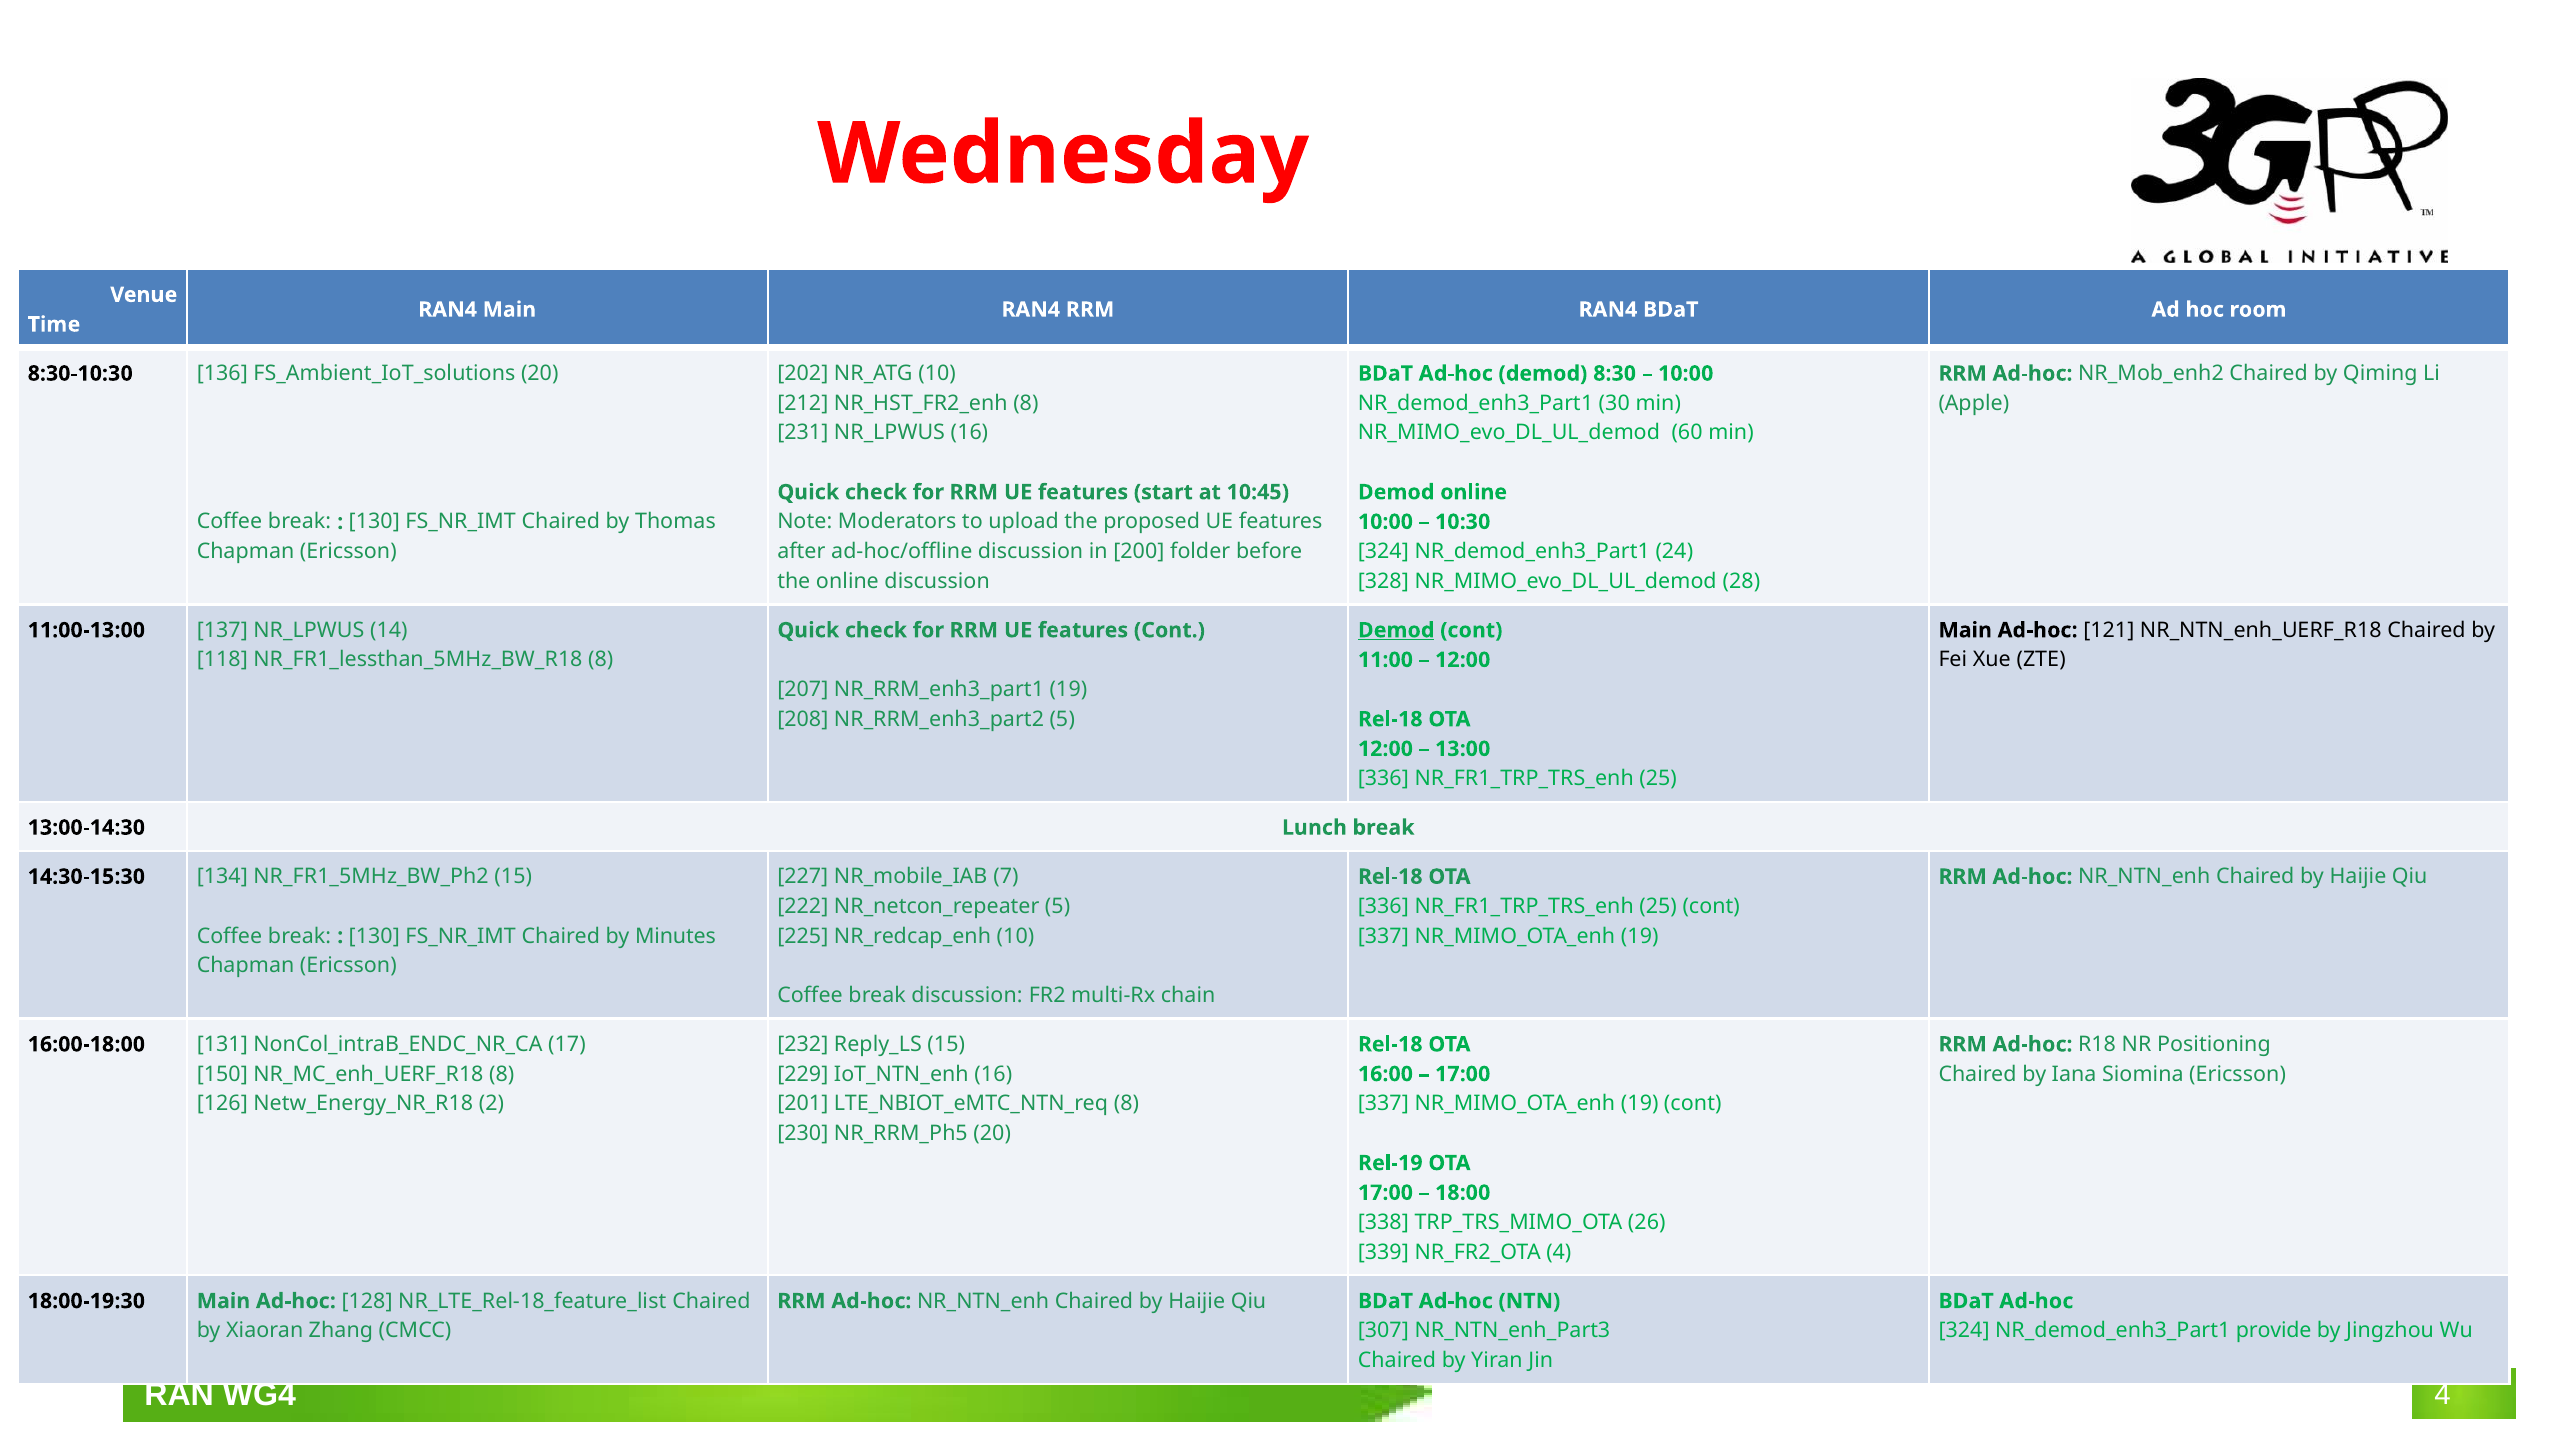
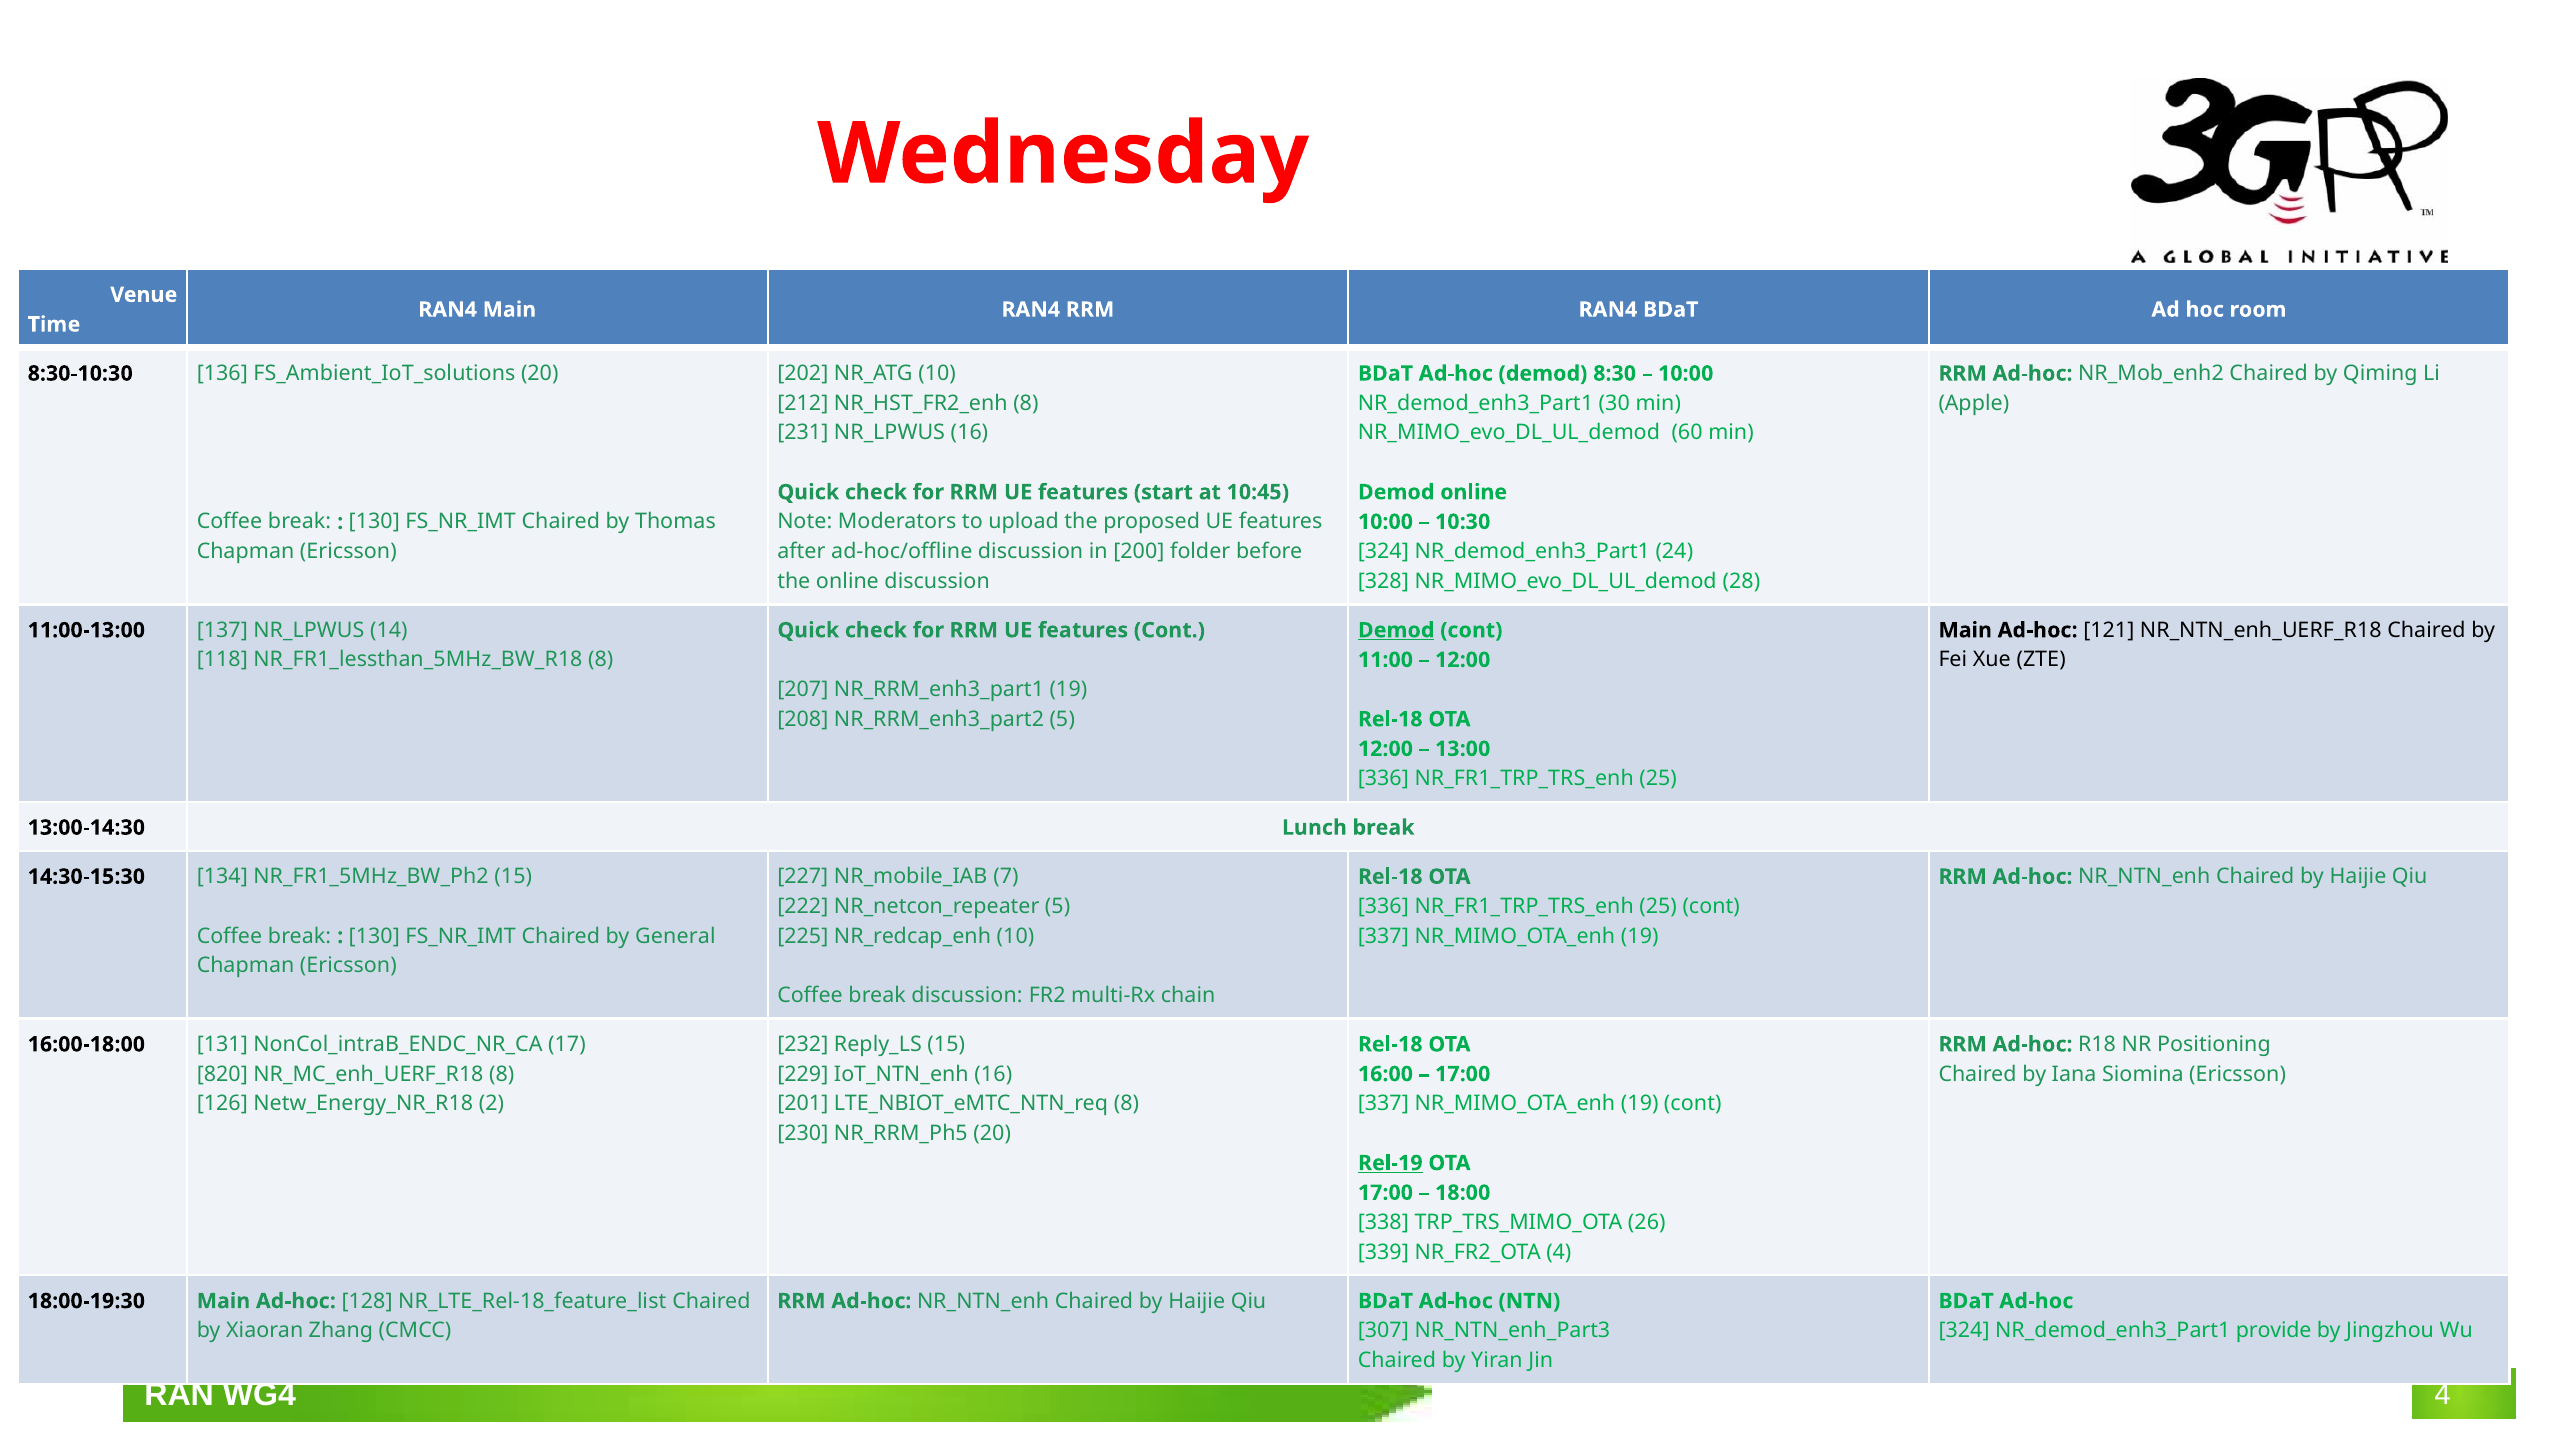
Minutes: Minutes -> General
150: 150 -> 820
Rel-19 underline: none -> present
